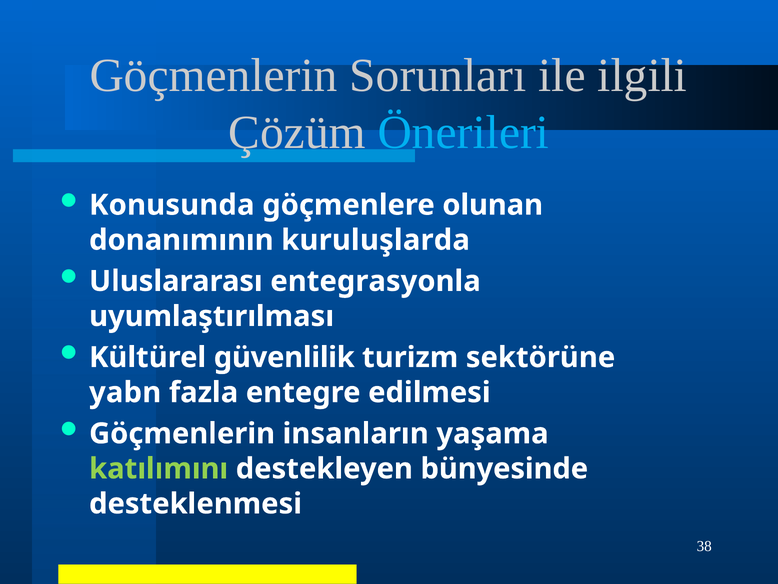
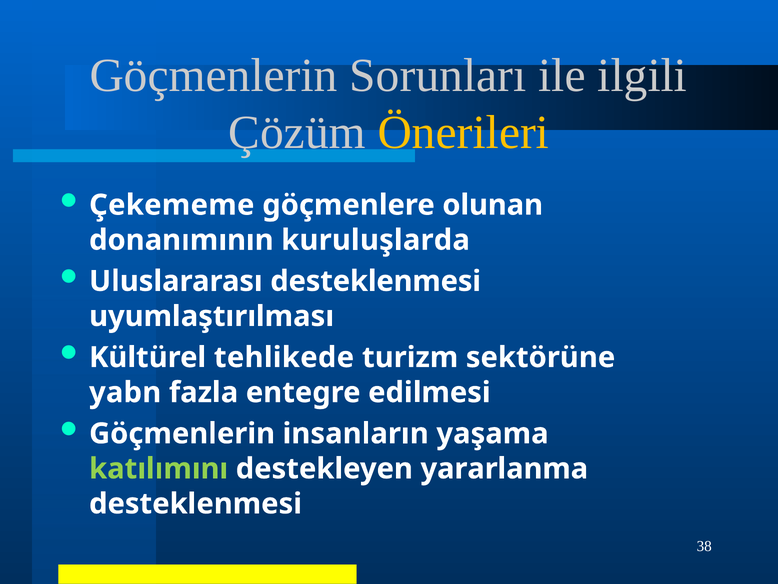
Önerileri colour: light blue -> yellow
Konusunda: Konusunda -> Çekememe
Uluslararası entegrasyonla: entegrasyonla -> desteklenmesi
güvenlilik: güvenlilik -> tehlikede
bünyesinde: bünyesinde -> yararlanma
